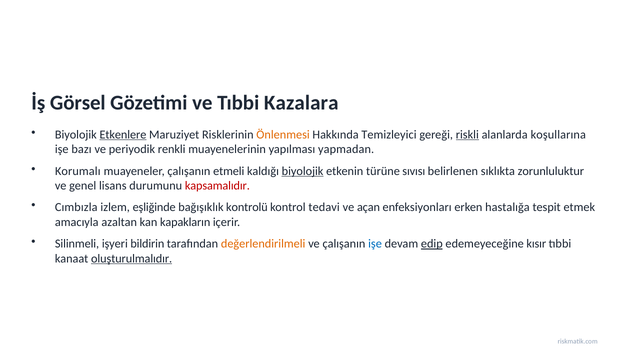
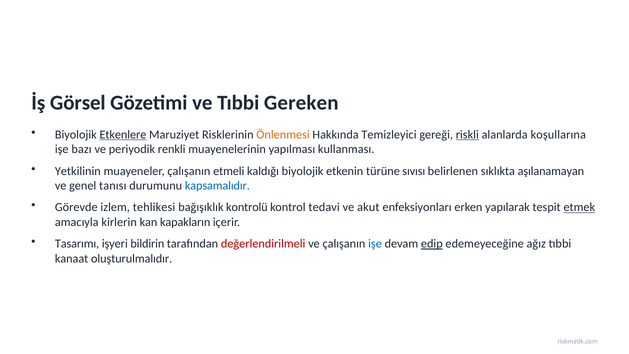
Kazalara: Kazalara -> Gereken
yapmadan: yapmadan -> kullanması
Korumalı: Korumalı -> Yetkilinin
biyolojik at (303, 171) underline: present -> none
zorunluluktur: zorunluluktur -> aşılanamayan
lisans: lisans -> tanısı
kapsamalıdır colour: red -> blue
Cımbızla: Cımbızla -> Görevde
eşliğinde: eşliğinde -> tehlikesi
açan: açan -> akut
hastalığa: hastalığa -> yapılarak
etmek underline: none -> present
azaltan: azaltan -> kirlerin
Silinmeli: Silinmeli -> Tasarımı
değerlendirilmeli colour: orange -> red
kısır: kısır -> ağız
oluşturulmalıdır underline: present -> none
